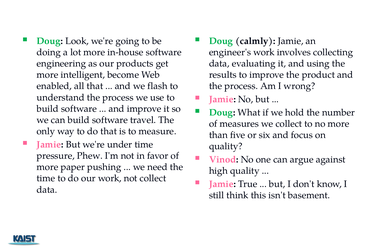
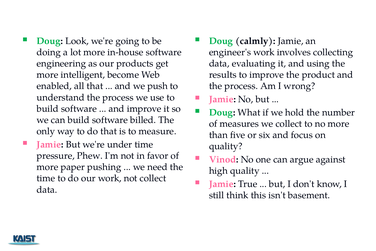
flash: flash -> push
travel: travel -> billed
